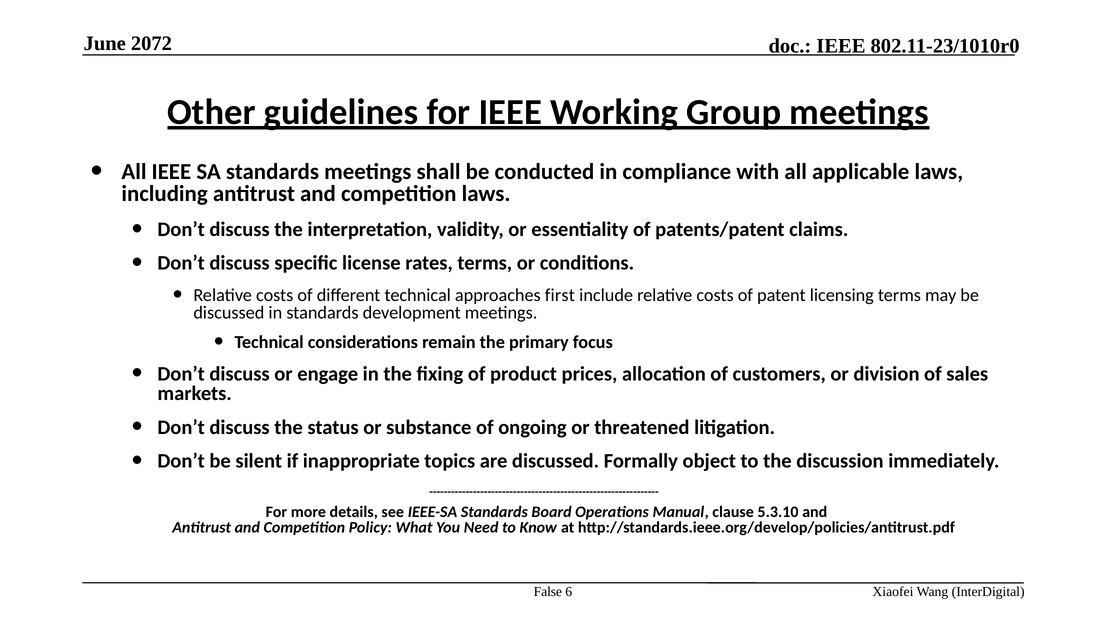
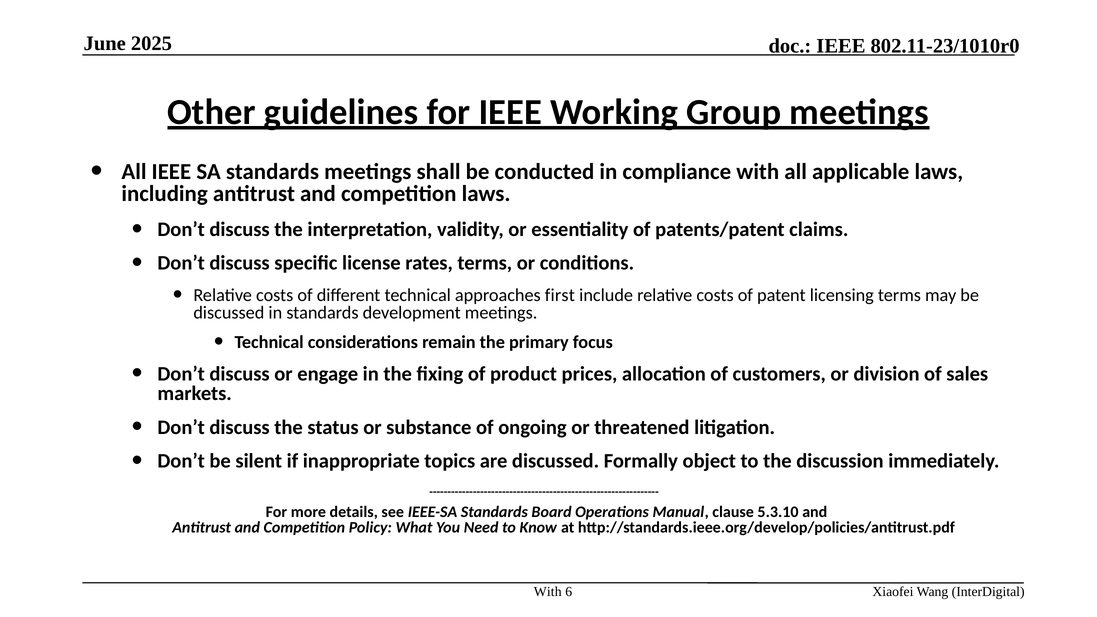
2072: 2072 -> 2025
False at (548, 592): False -> With
